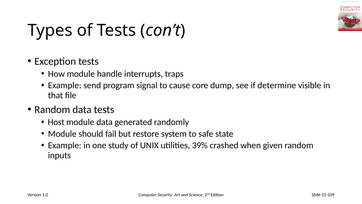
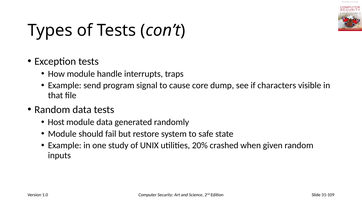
determine: determine -> characters
39%: 39% -> 20%
